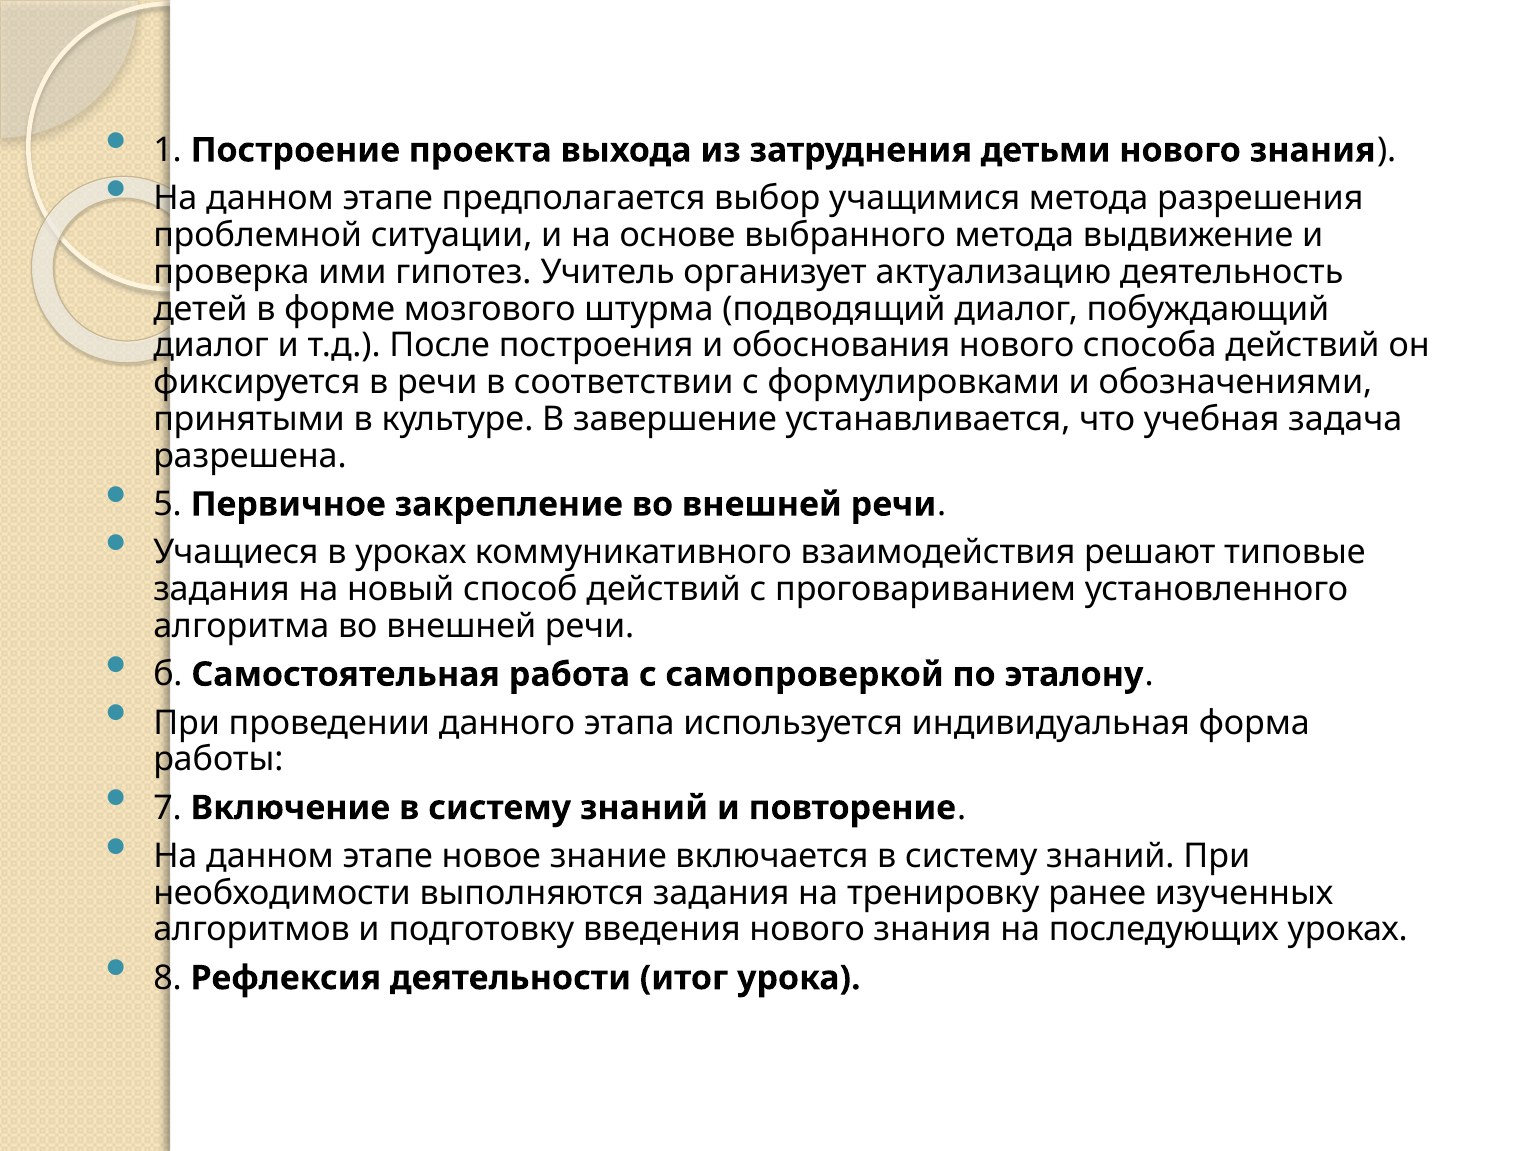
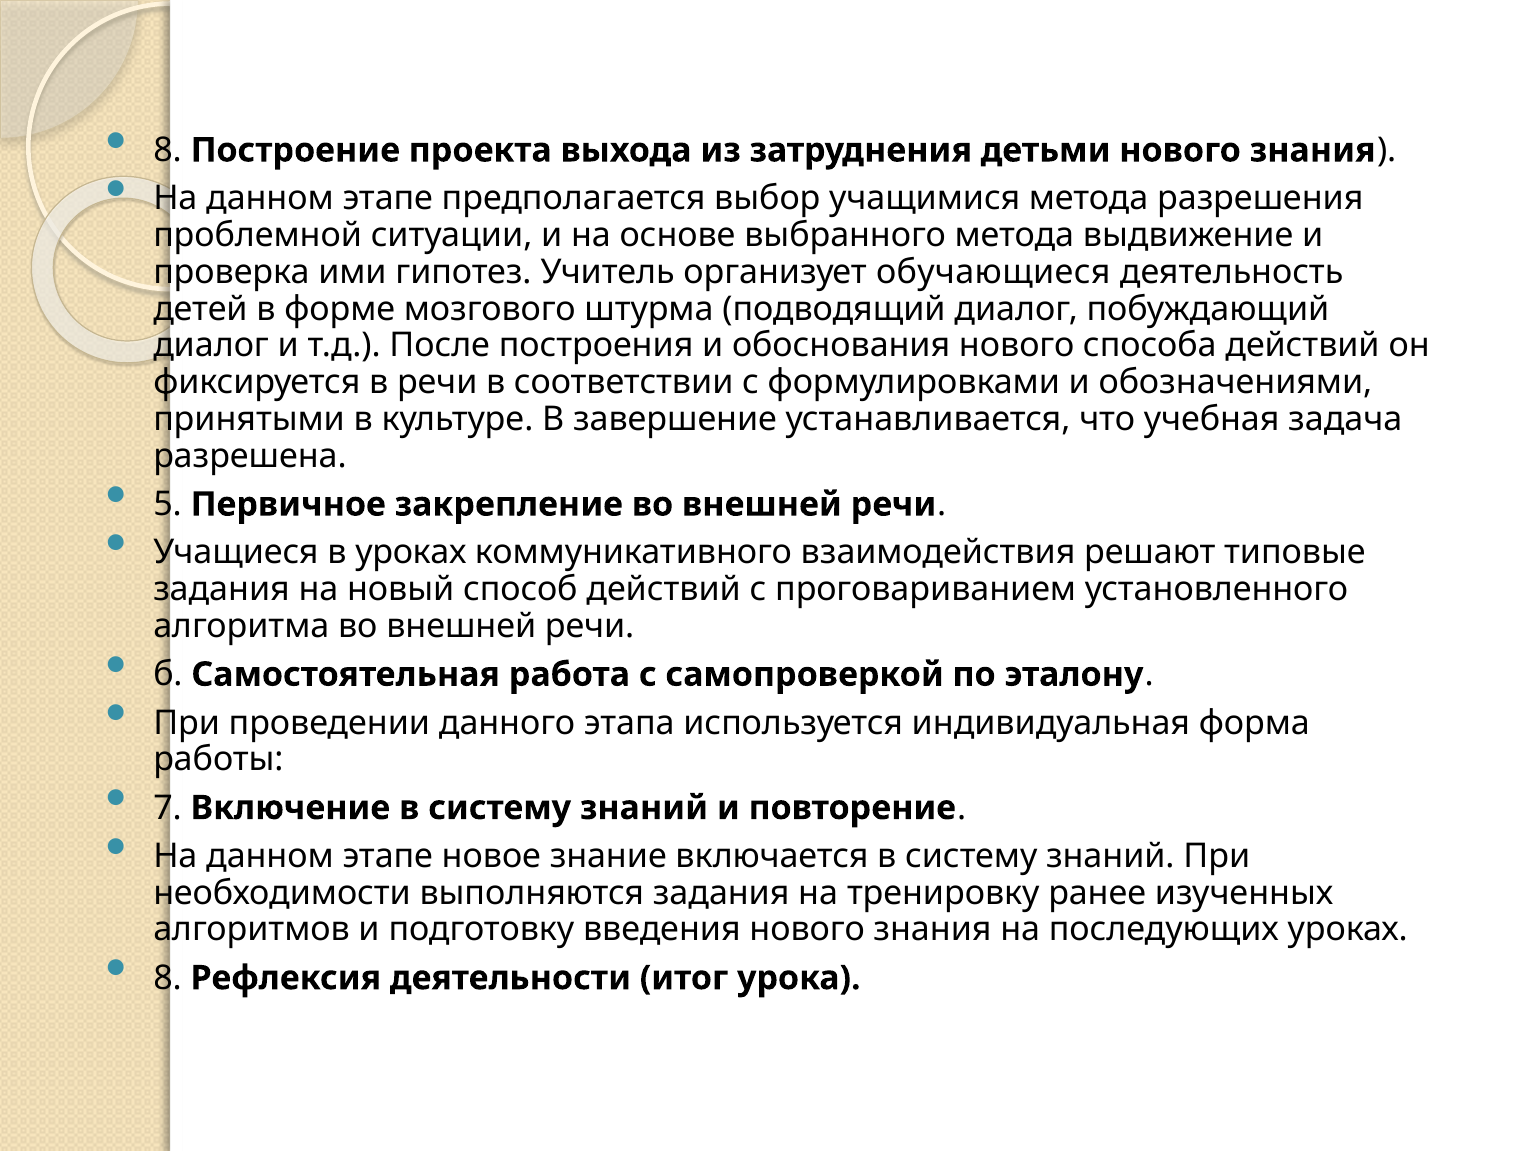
1 at (168, 150): 1 -> 8
актуализацию: актуализацию -> обучающиеся
